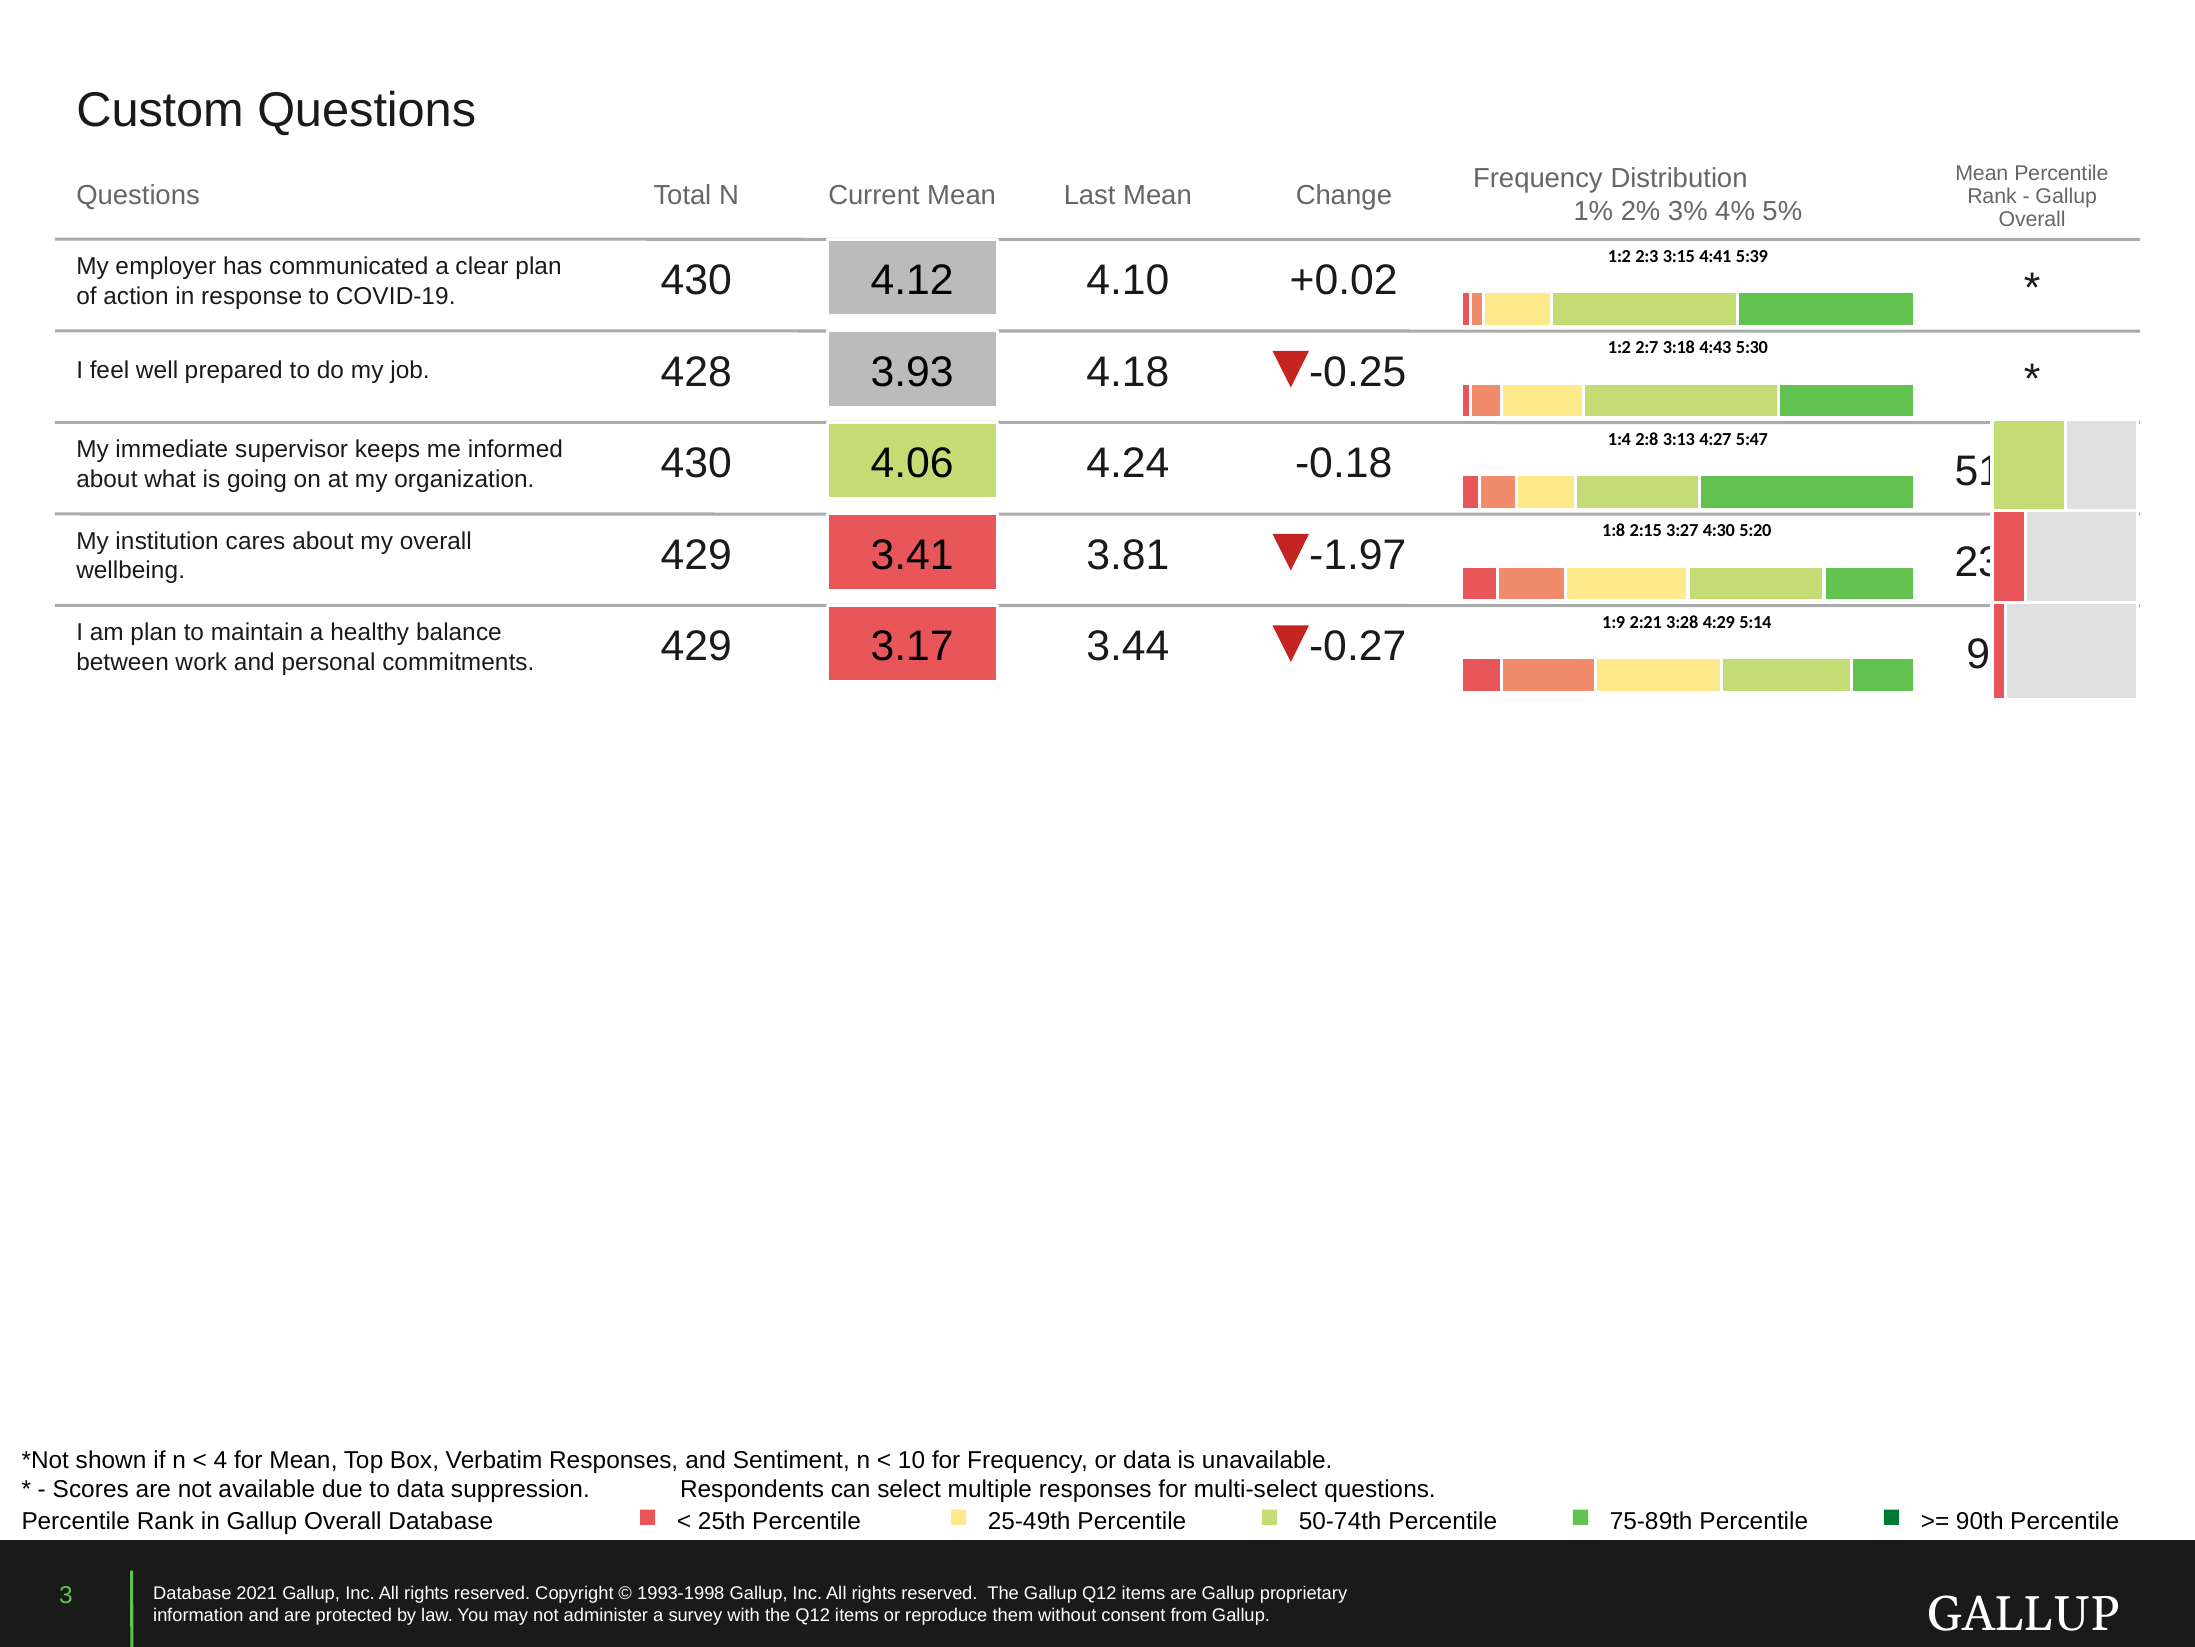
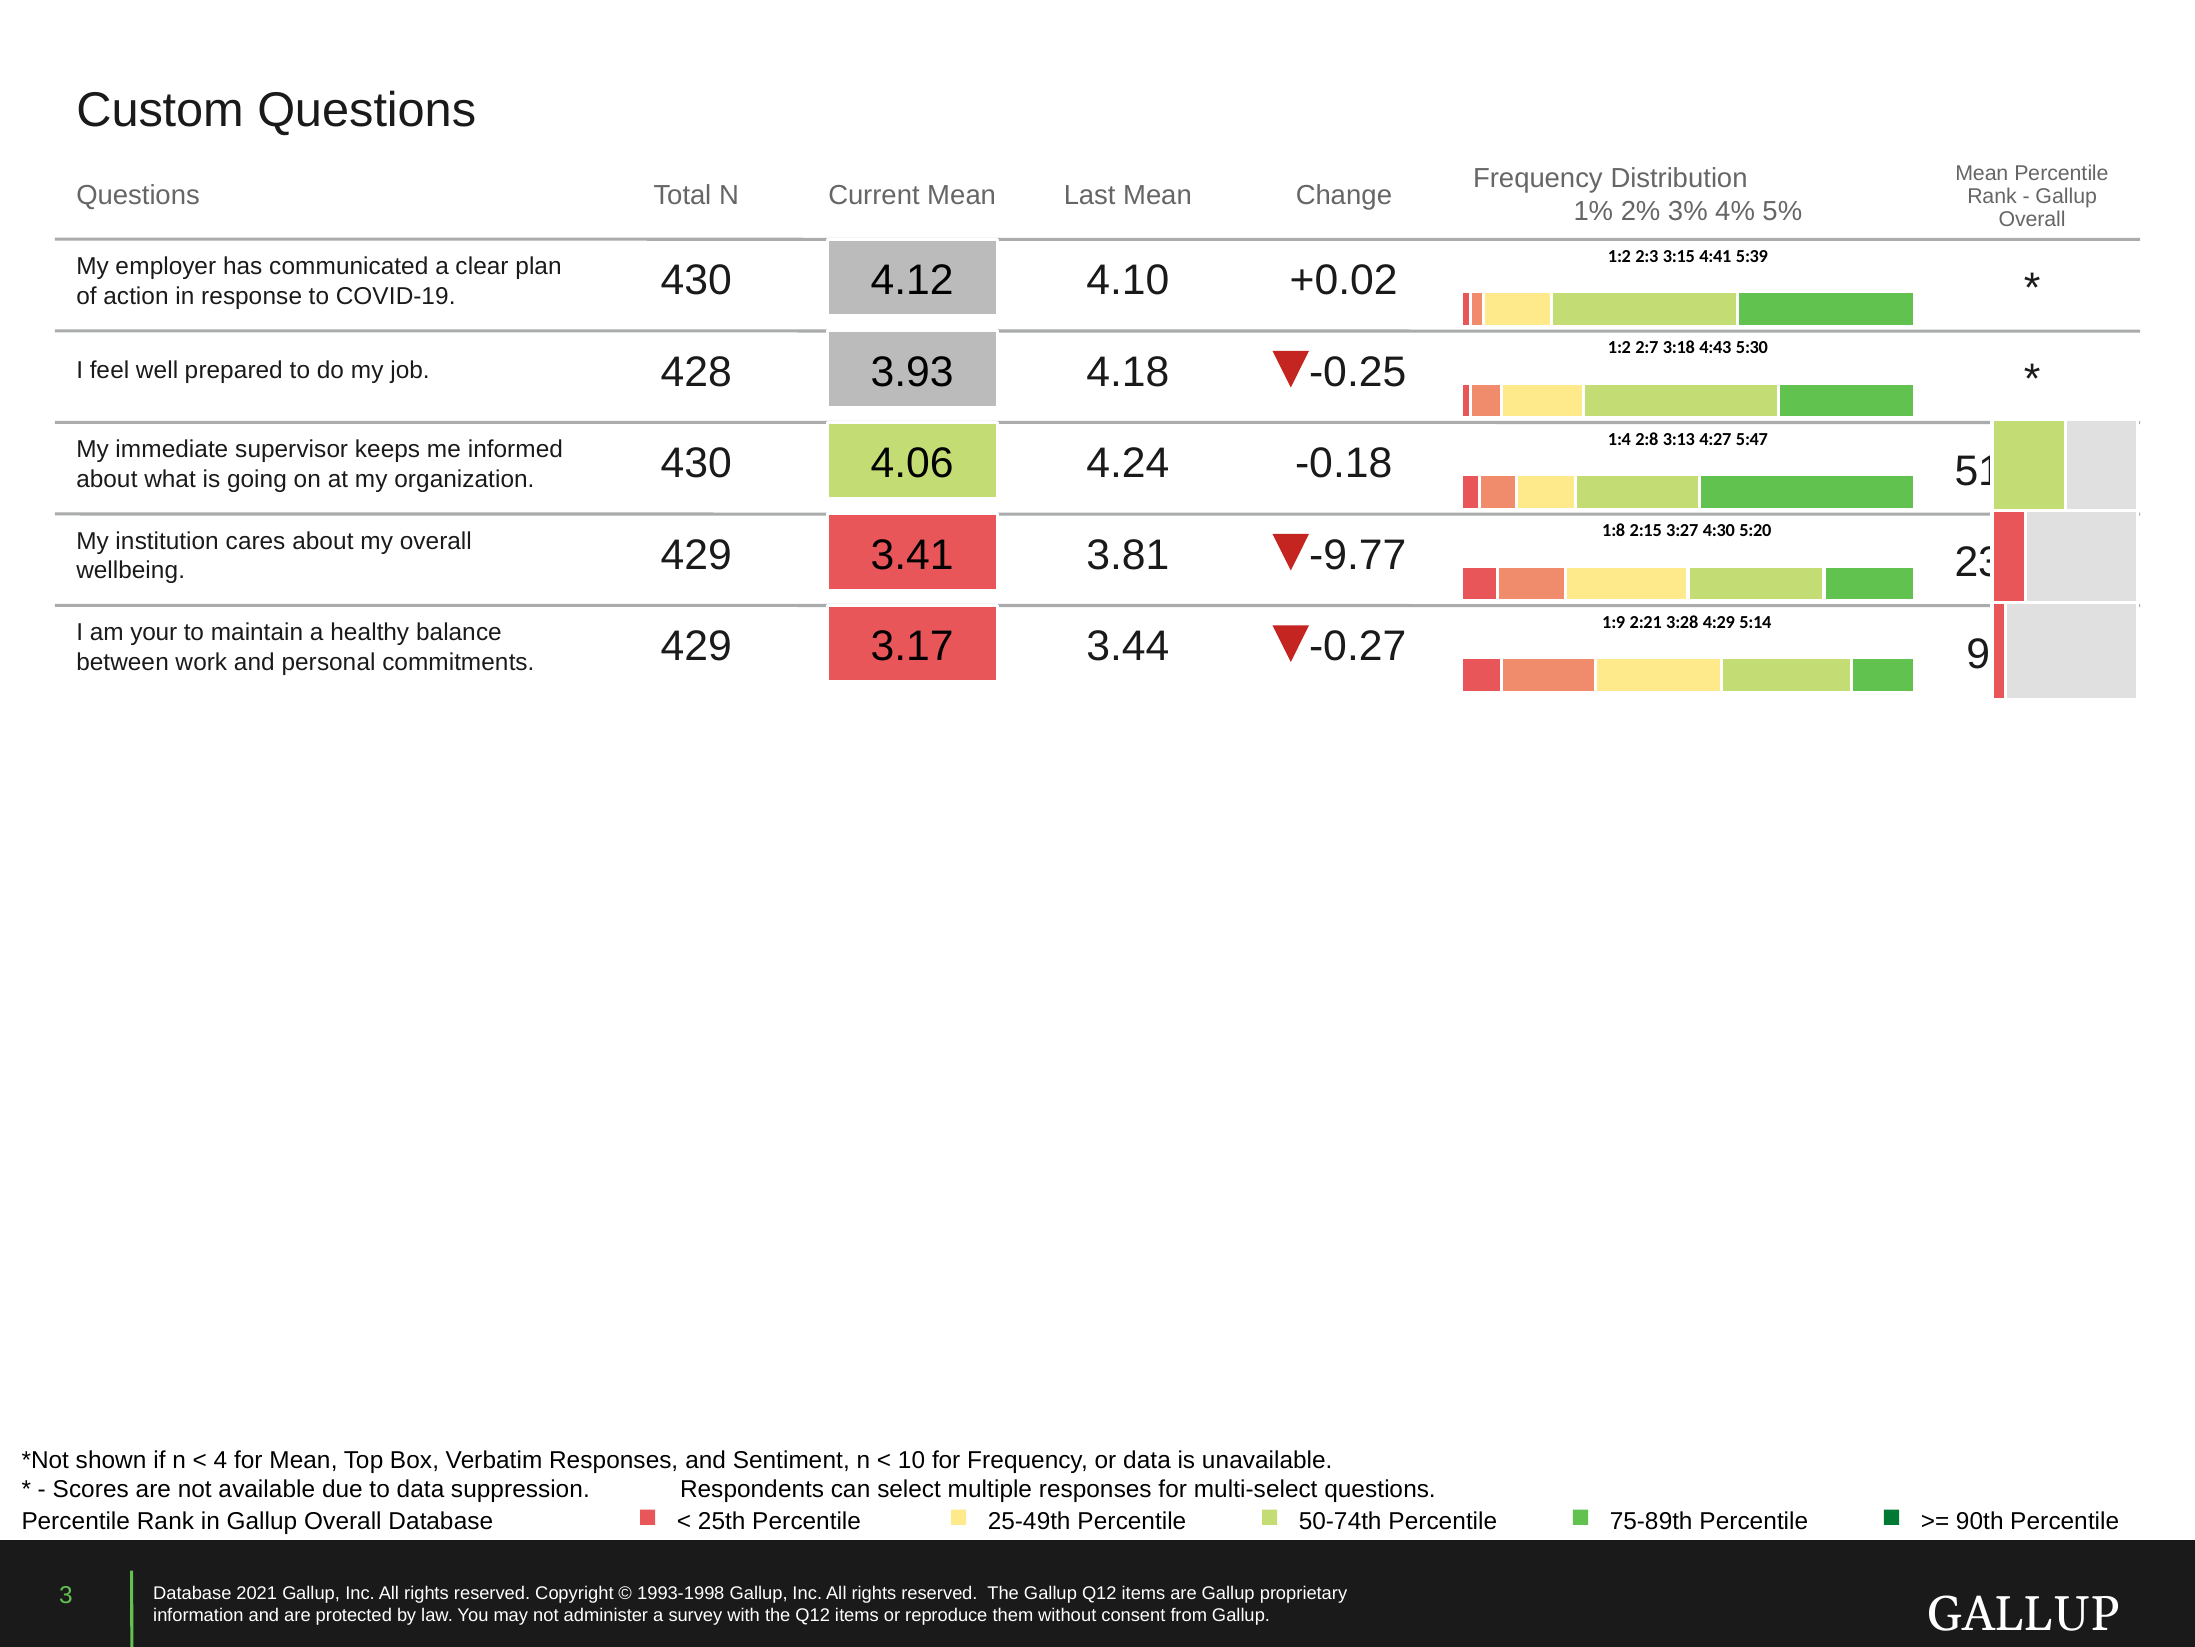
-1.97: -1.97 -> -9.77
am plan: plan -> your
